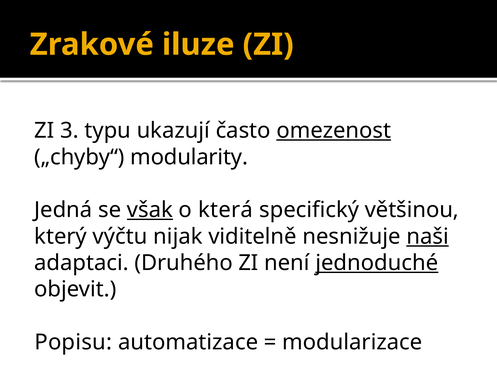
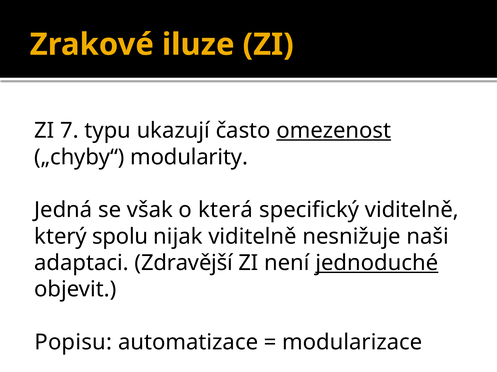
3: 3 -> 7
však underline: present -> none
specifický většinou: většinou -> viditelně
výčtu: výčtu -> spolu
naši underline: present -> none
Druhého: Druhého -> Zdravější
